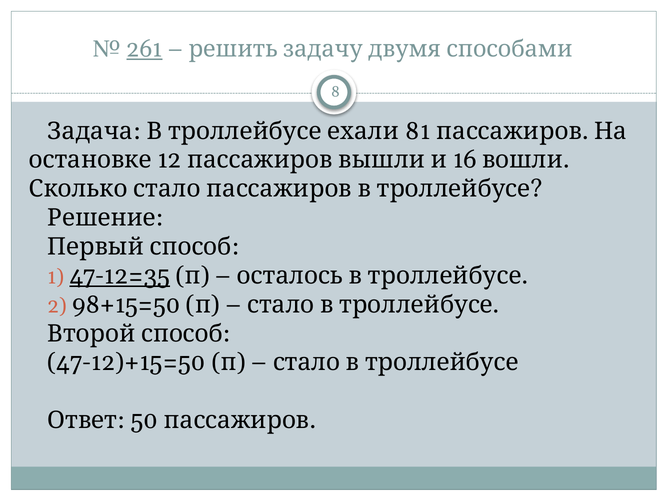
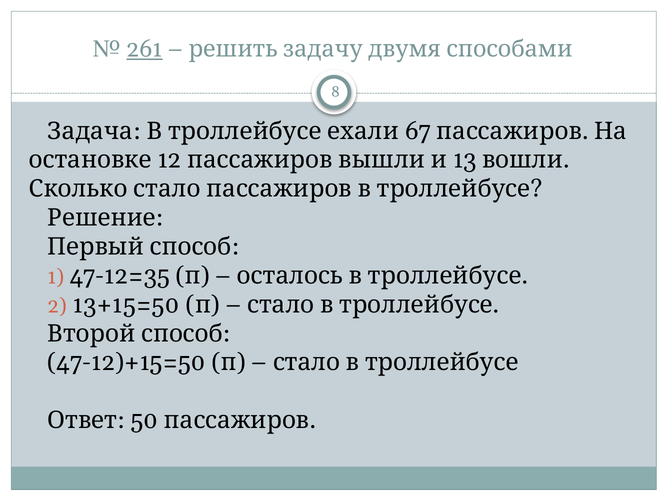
81: 81 -> 67
16: 16 -> 13
47-12=35 underline: present -> none
98+15=50: 98+15=50 -> 13+15=50
